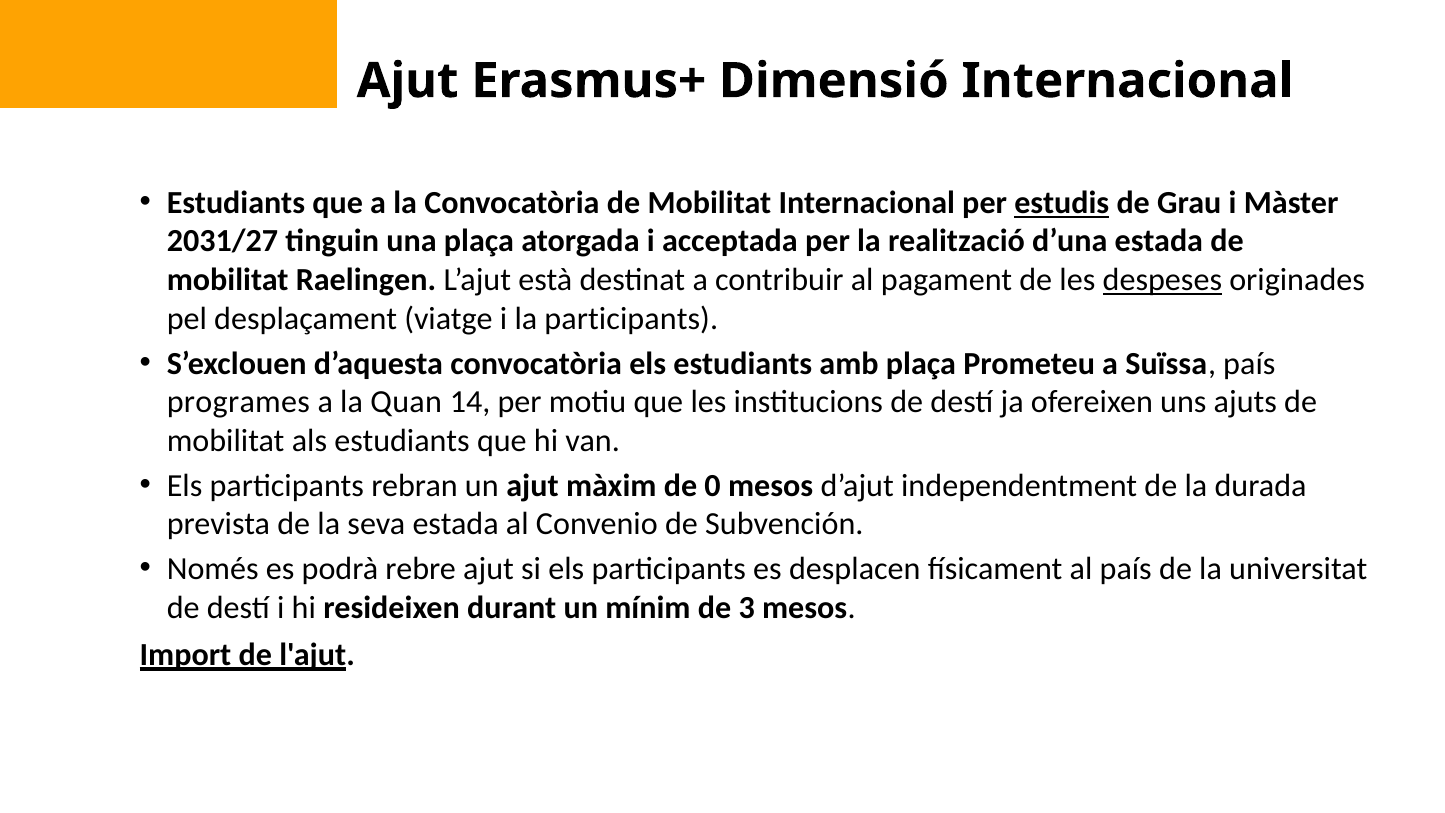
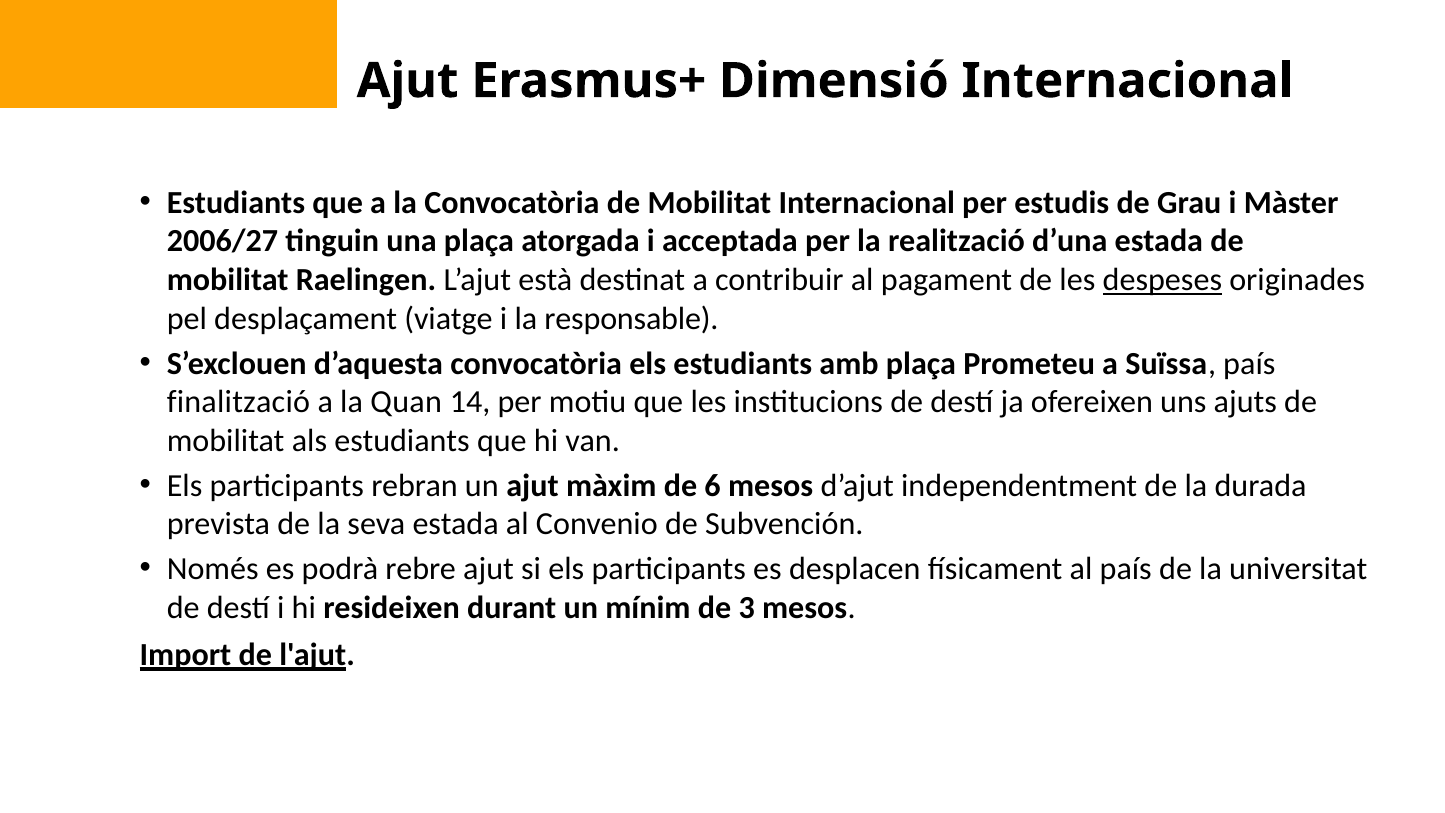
estudis underline: present -> none
2031/27: 2031/27 -> 2006/27
la participants: participants -> responsable
programes: programes -> finalització
0: 0 -> 6
